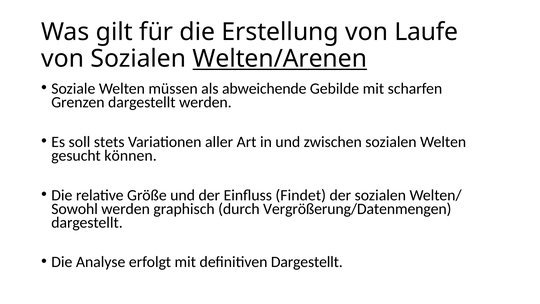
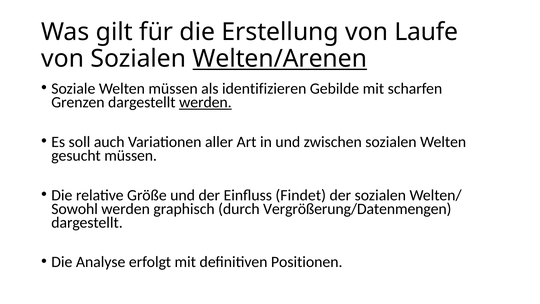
abweichende: abweichende -> identifizieren
werden at (205, 102) underline: none -> present
stets: stets -> auch
gesucht können: können -> müssen
definitiven Dargestellt: Dargestellt -> Positionen
